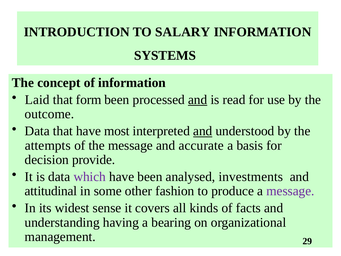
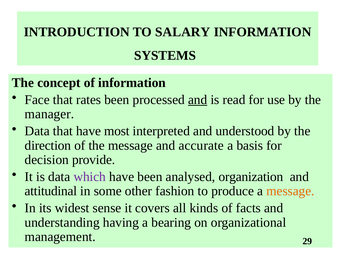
Laid: Laid -> Face
form: form -> rates
outcome: outcome -> manager
and at (203, 131) underline: present -> none
attempts: attempts -> direction
investments: investments -> organization
message at (290, 191) colour: purple -> orange
